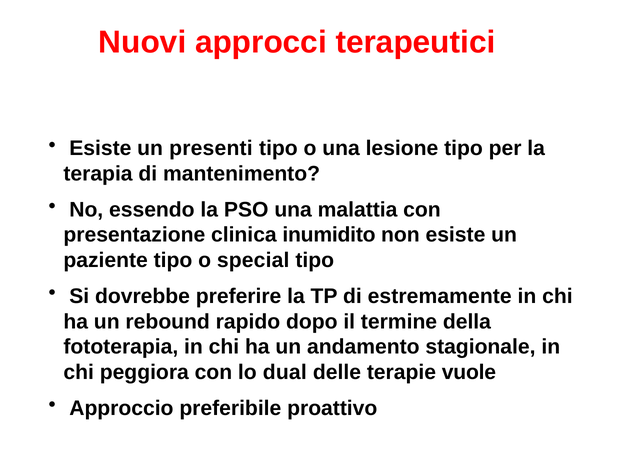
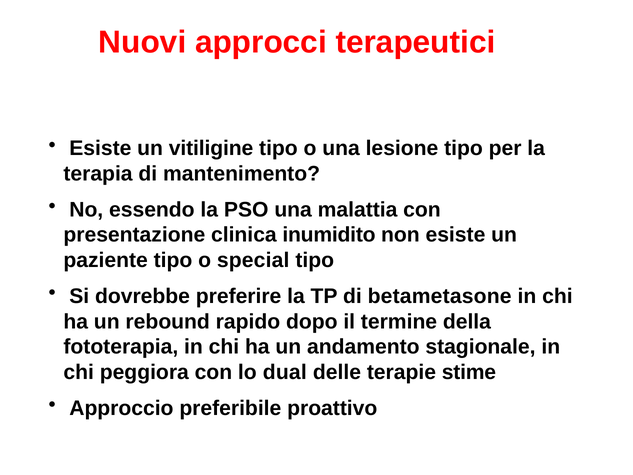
presenti: presenti -> vitiligine
estremamente: estremamente -> betametasone
vuole: vuole -> stime
